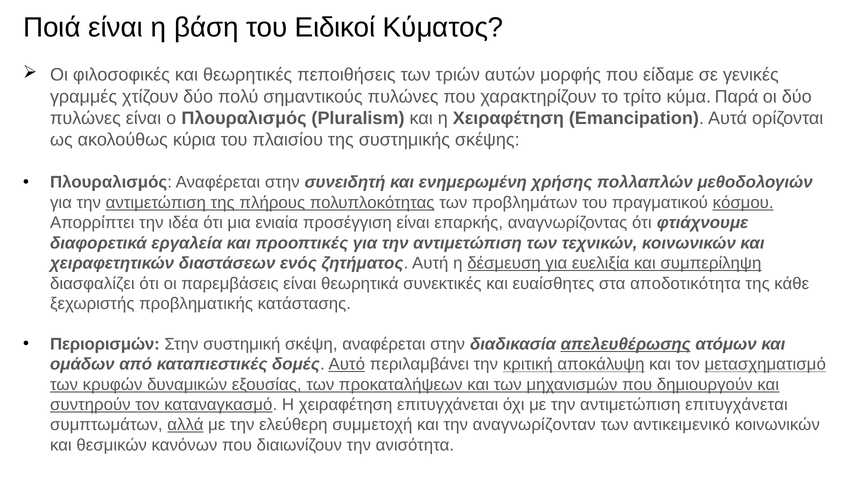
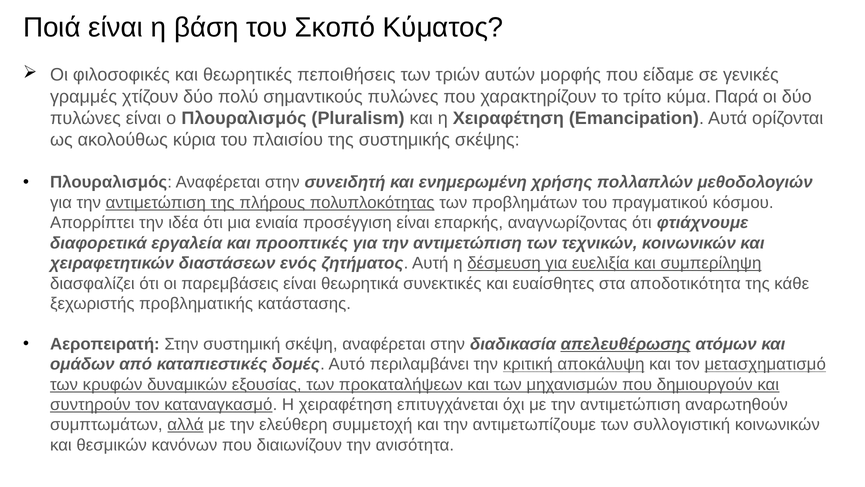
Ειδικοί: Ειδικοί -> Σκοπό
κόσμου underline: present -> none
Περιορισμών: Περιορισμών -> Αεροπειρατή
Αυτό underline: present -> none
αντιμετώπιση επιτυγχάνεται: επιτυγχάνεται -> αναρωτηθούν
αναγνωρίζονταν: αναγνωρίζονταν -> αντιμετωπίζουμε
αντικειμενικό: αντικειμενικό -> συλλογιστική
